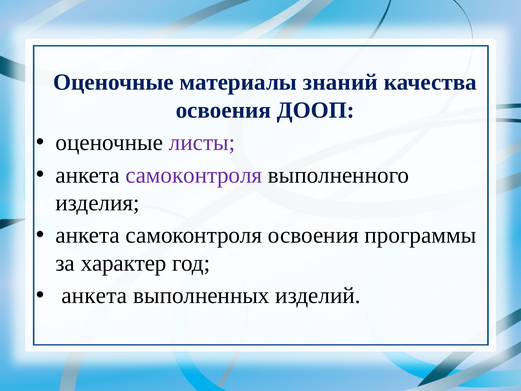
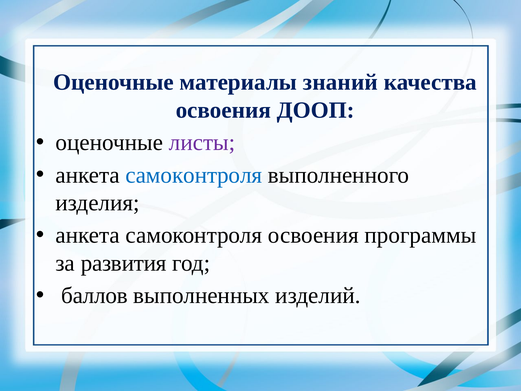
самоконтроля at (194, 175) colour: purple -> blue
характер: характер -> развития
анкета at (94, 295): анкета -> баллов
